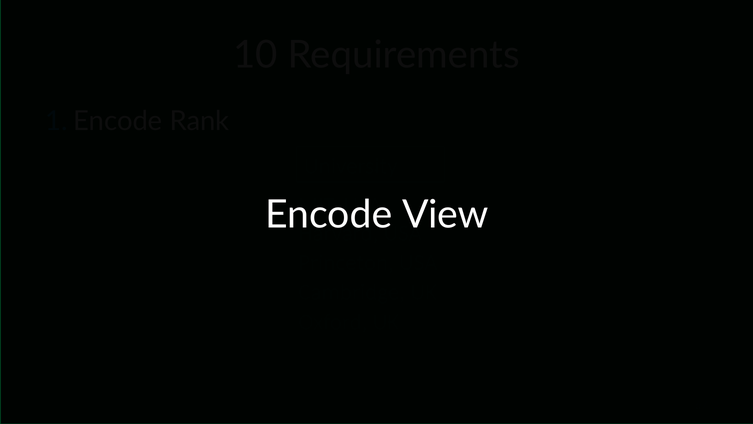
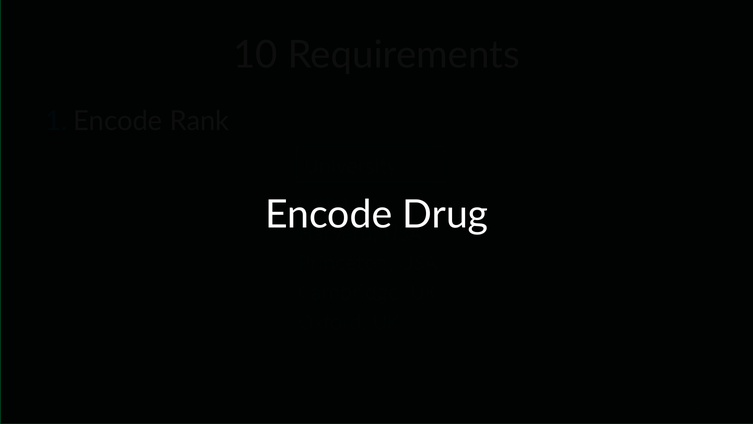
View: View -> Drug
